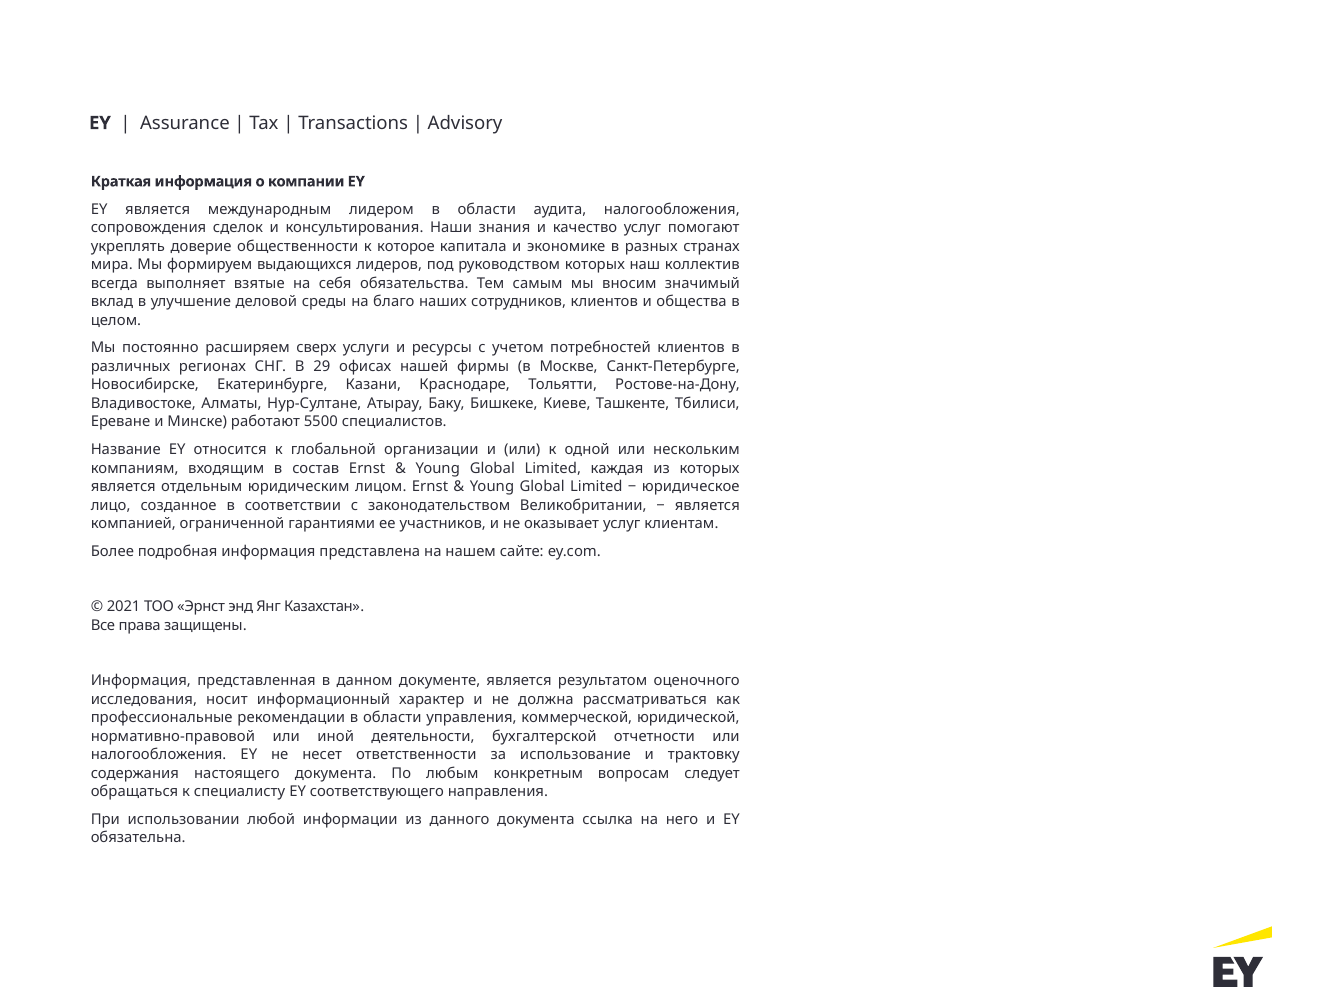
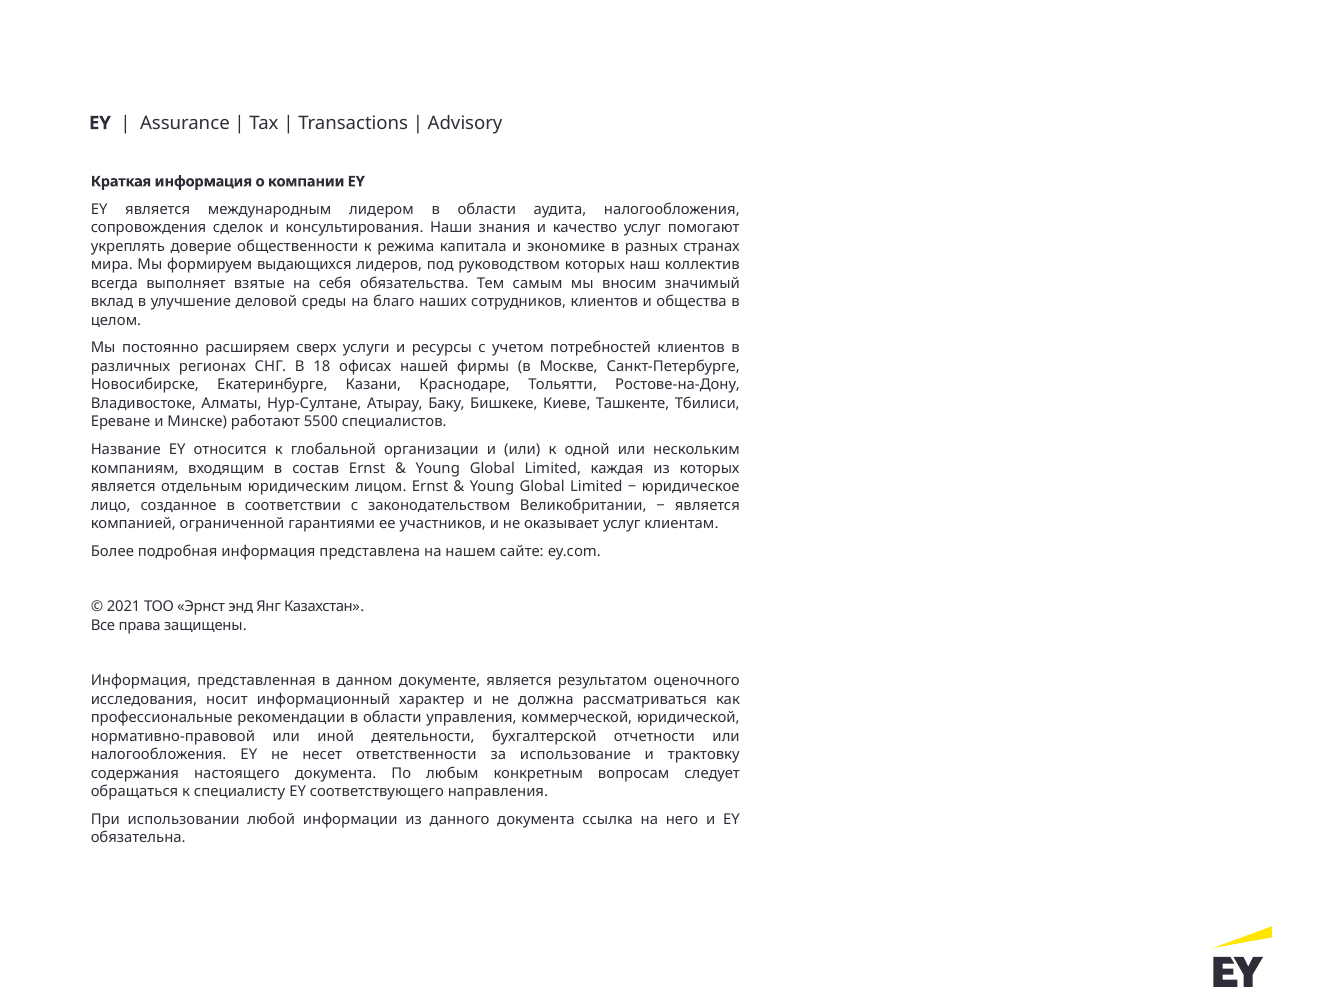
которое: которое -> режима
29: 29 -> 18
